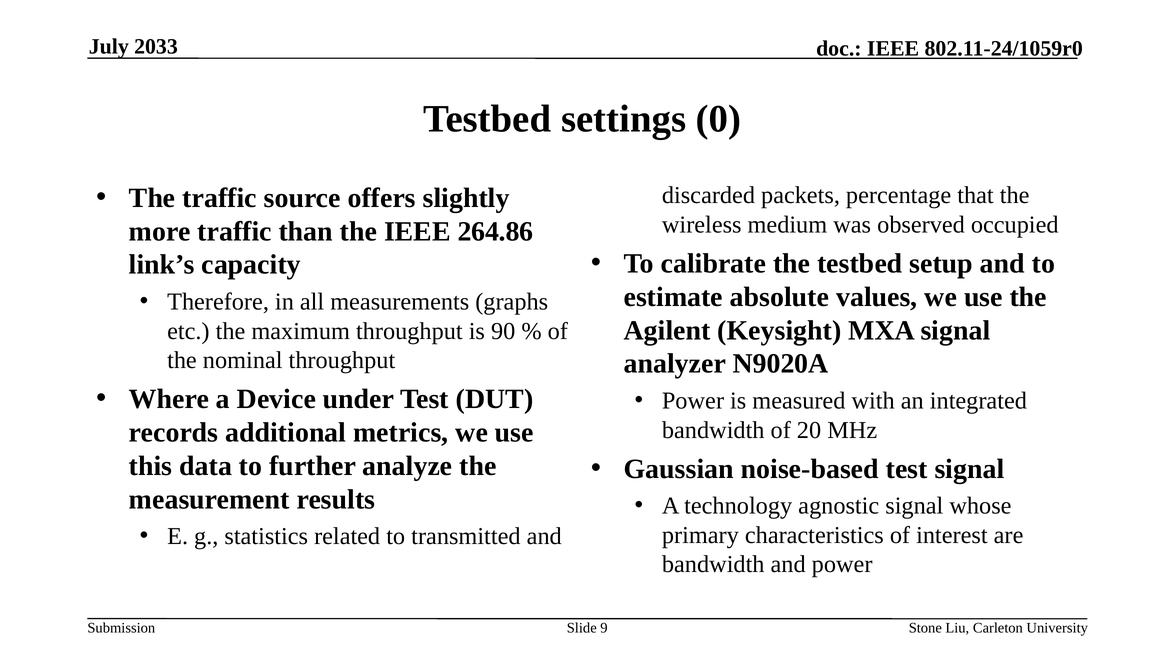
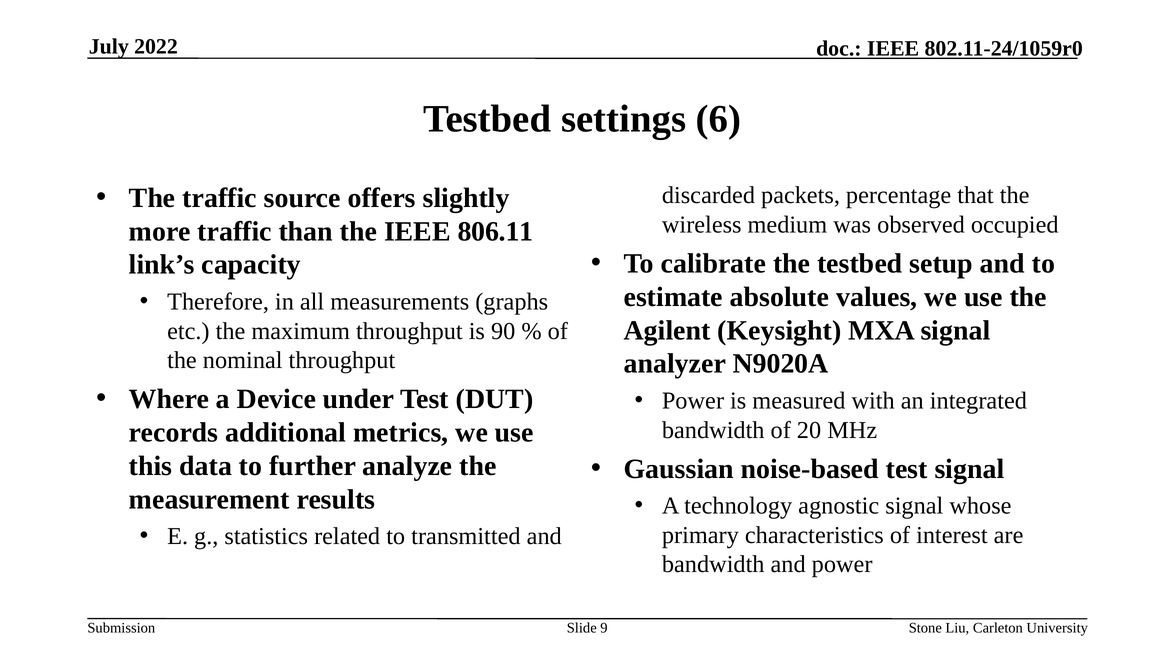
2033: 2033 -> 2022
0: 0 -> 6
264.86: 264.86 -> 806.11
